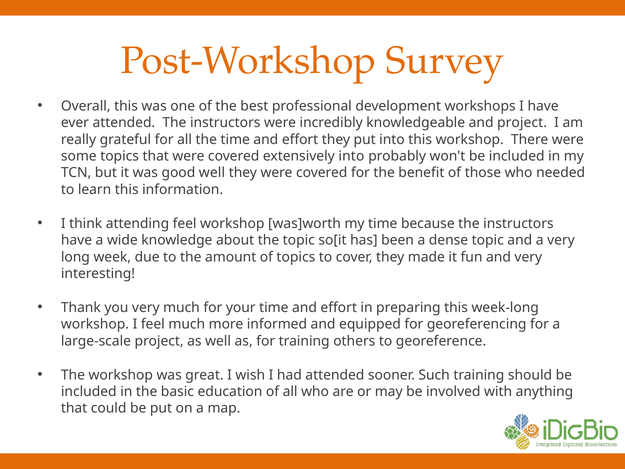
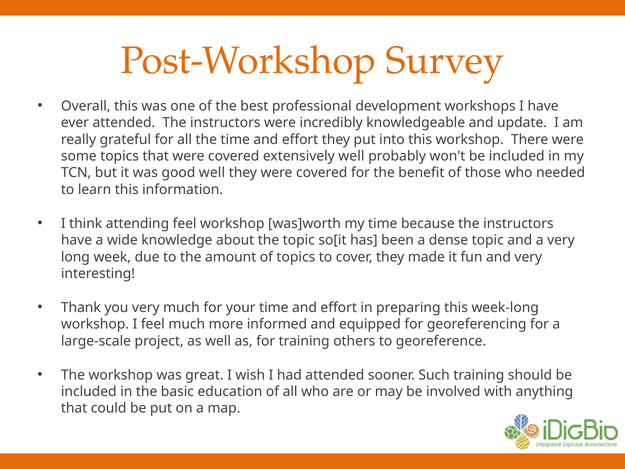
and project: project -> update
extensively into: into -> well
